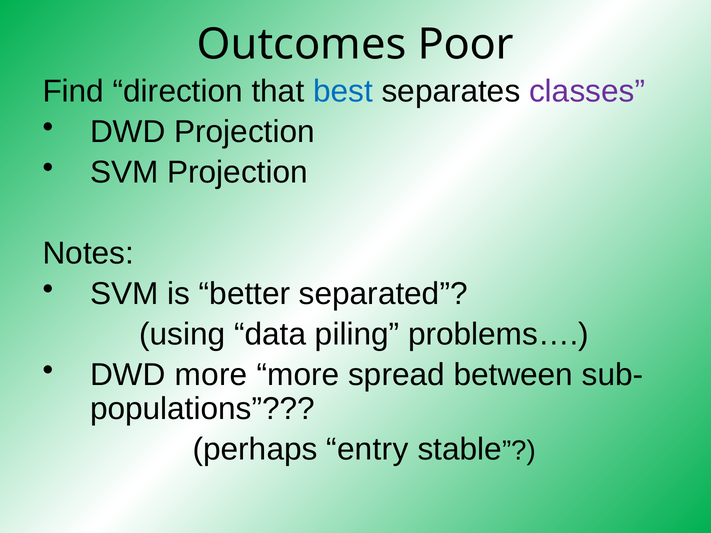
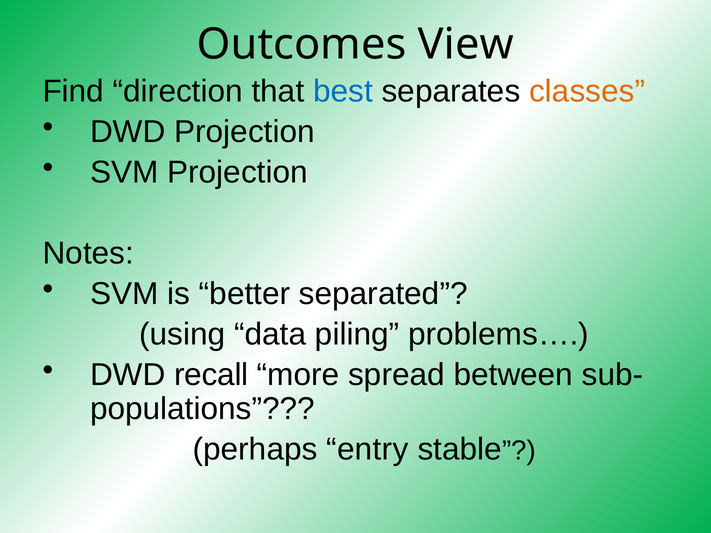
Poor: Poor -> View
classes colour: purple -> orange
DWD more: more -> recall
